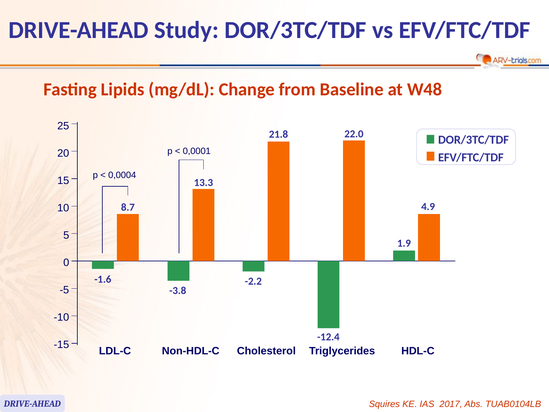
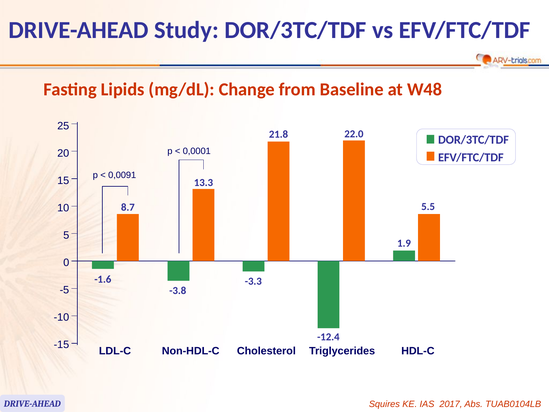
0,0004: 0,0004 -> 0,0091
4.9: 4.9 -> 5.5
-2.2: -2.2 -> -3.3
